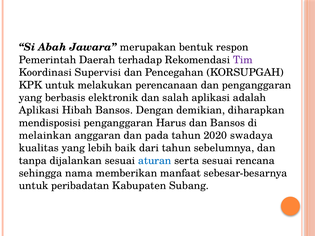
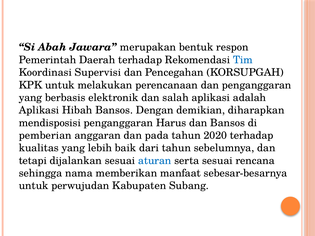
Tim colour: purple -> blue
melainkan: melainkan -> pemberian
2020 swadaya: swadaya -> terhadap
tanpa: tanpa -> tetapi
peribadatan: peribadatan -> perwujudan
